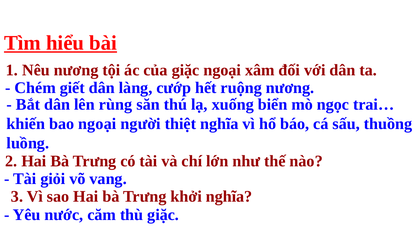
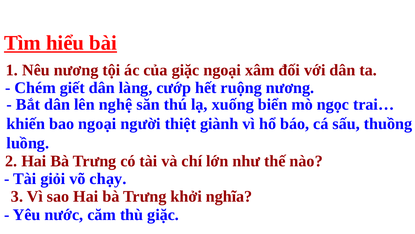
rùng: rùng -> nghệ
thiệt nghĩa: nghĩa -> giành
vang: vang -> chạy
